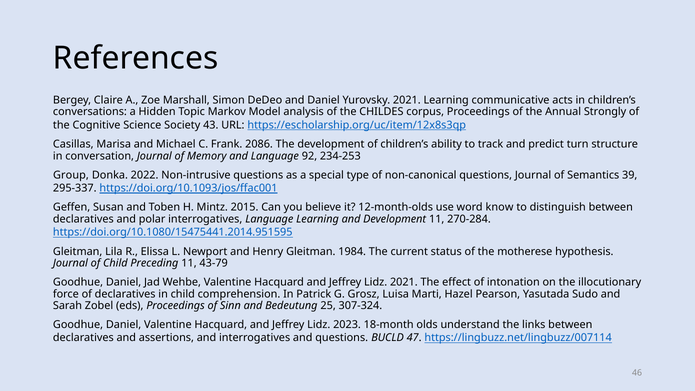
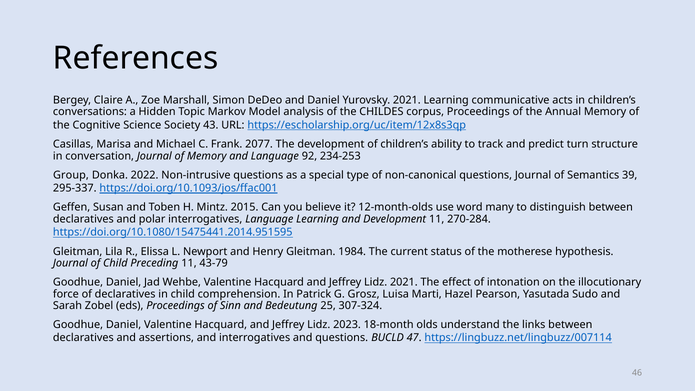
Annual Strongly: Strongly -> Memory
2086: 2086 -> 2077
know: know -> many
